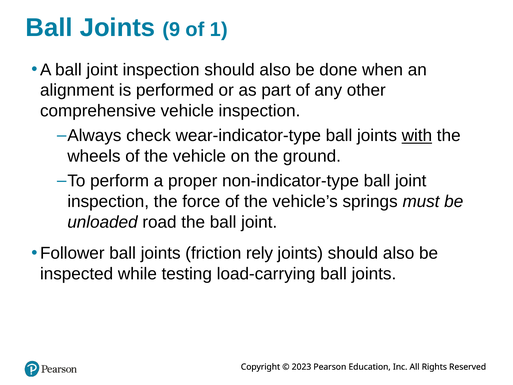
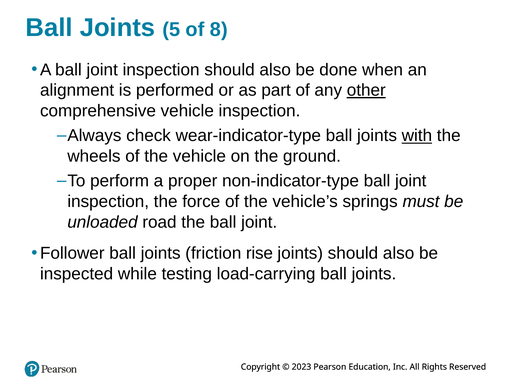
9: 9 -> 5
1: 1 -> 8
other underline: none -> present
rely: rely -> rise
